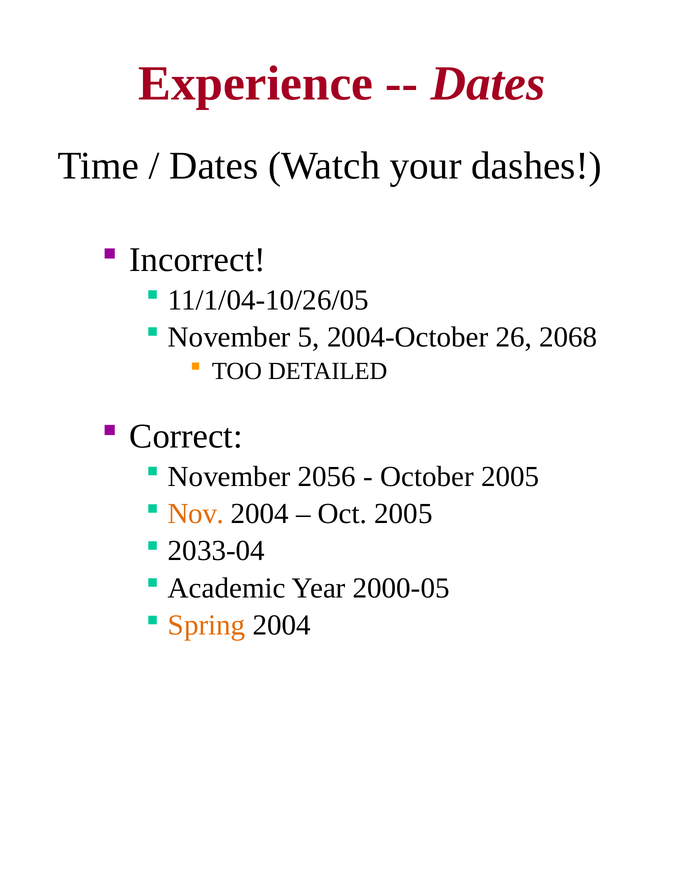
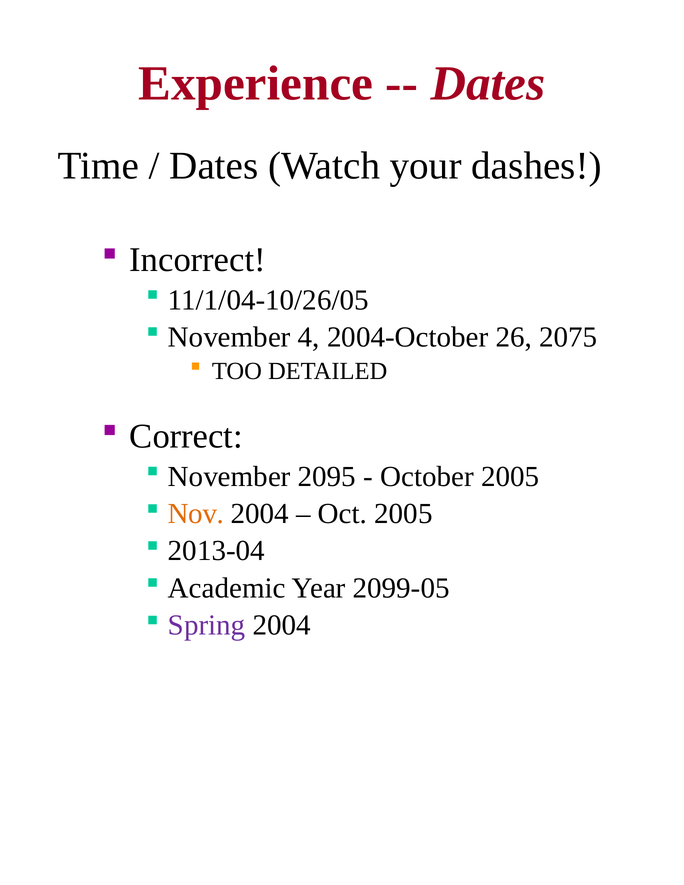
5: 5 -> 4
2068: 2068 -> 2075
2056: 2056 -> 2095
2033-04: 2033-04 -> 2013-04
2000-05: 2000-05 -> 2099-05
Spring colour: orange -> purple
